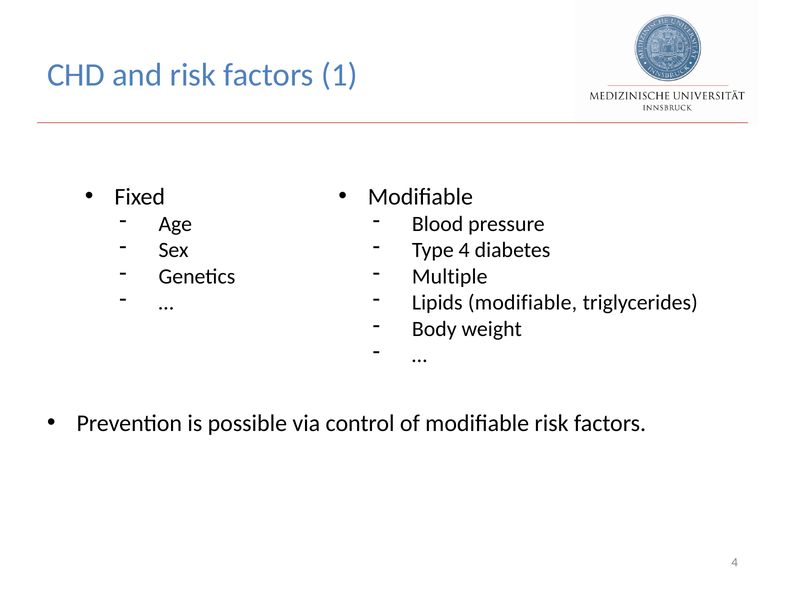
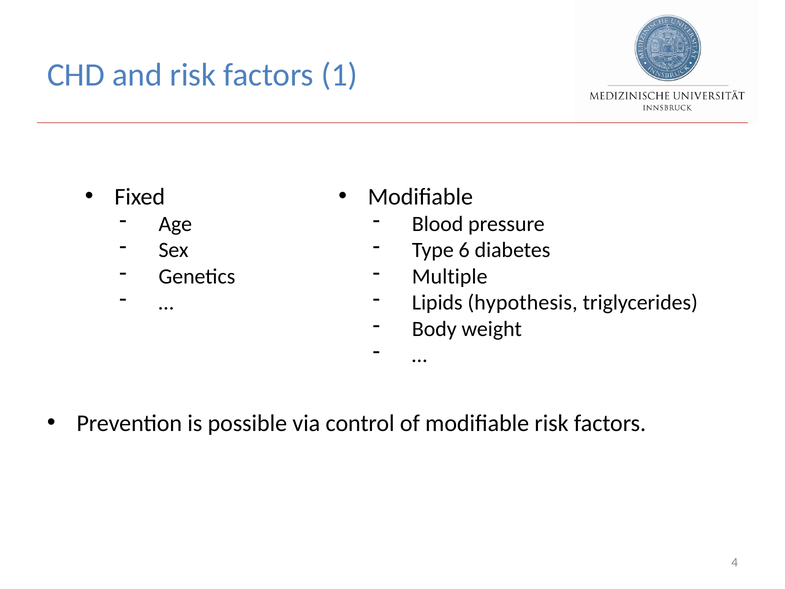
Type 4: 4 -> 6
Lipids modifiable: modifiable -> hypothesis
